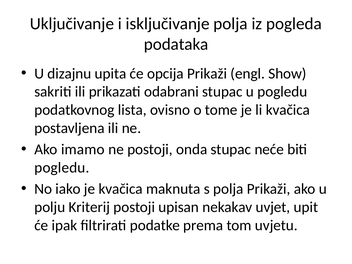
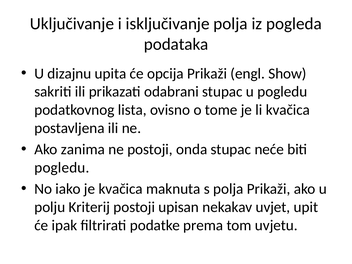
imamo: imamo -> zanima
